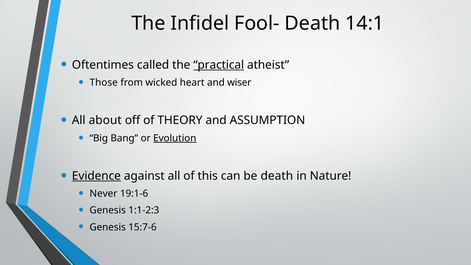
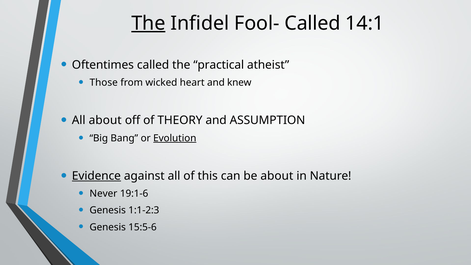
The at (148, 23) underline: none -> present
Fool- Death: Death -> Called
practical underline: present -> none
wiser: wiser -> knew
be death: death -> about
15:7-6: 15:7-6 -> 15:5-6
